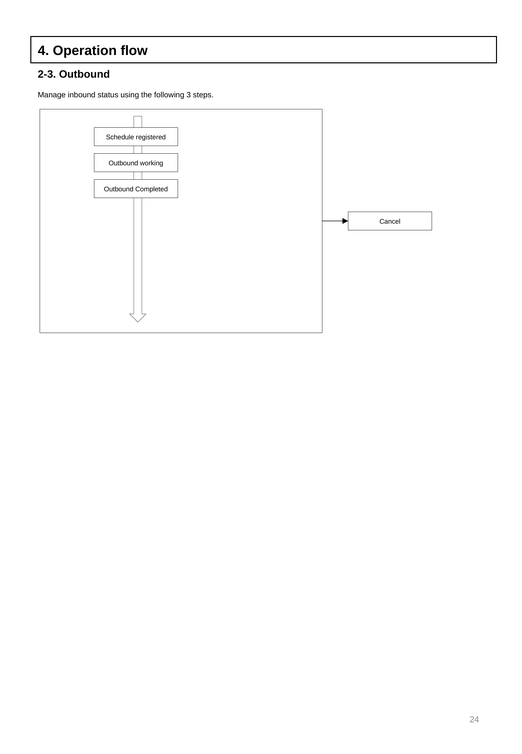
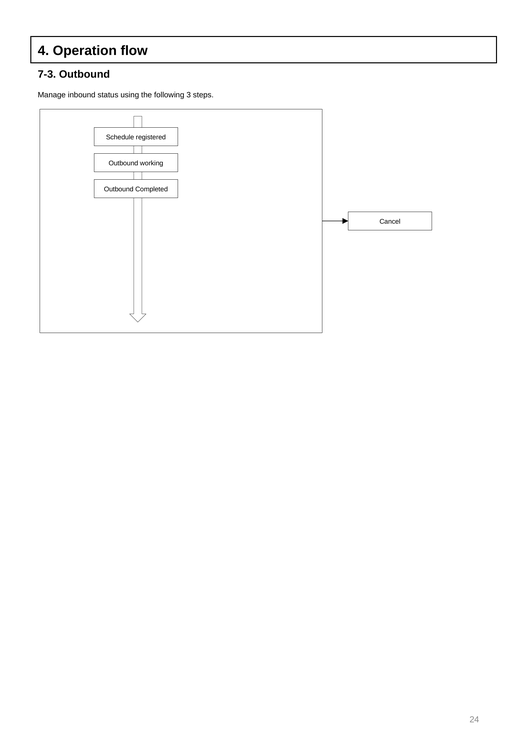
2-3: 2-3 -> 7-3
